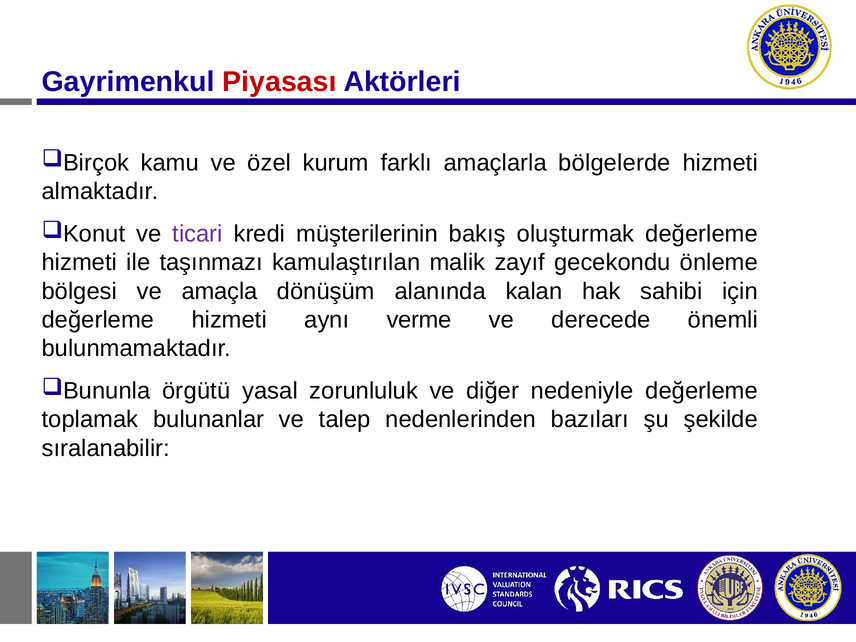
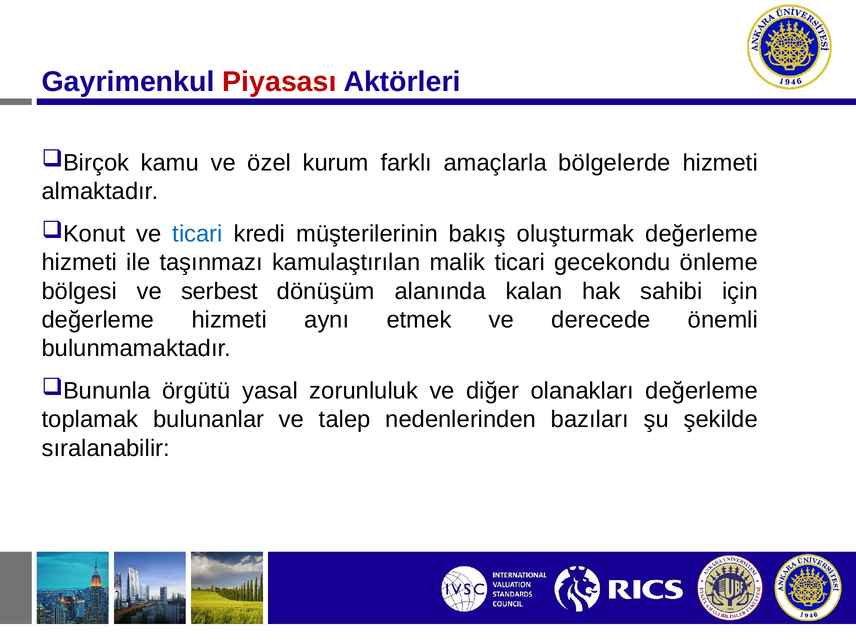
ticari at (198, 234) colour: purple -> blue
malik zayıf: zayıf -> ticari
amaçla: amaçla -> serbest
verme: verme -> etmek
nedeniyle: nedeniyle -> olanakları
